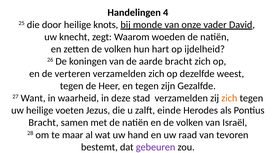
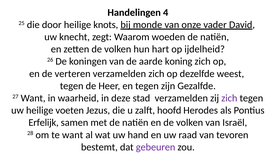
aarde bracht: bracht -> koning
zich at (229, 98) colour: orange -> purple
einde: einde -> hoofd
Bracht at (43, 123): Bracht -> Erfelijk
te maar: maar -> want
